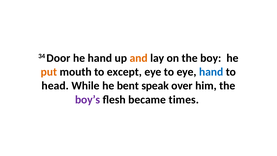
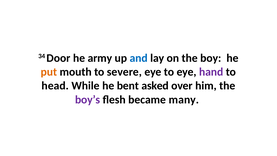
he hand: hand -> army
and colour: orange -> blue
except: except -> severe
hand at (211, 72) colour: blue -> purple
speak: speak -> asked
times: times -> many
